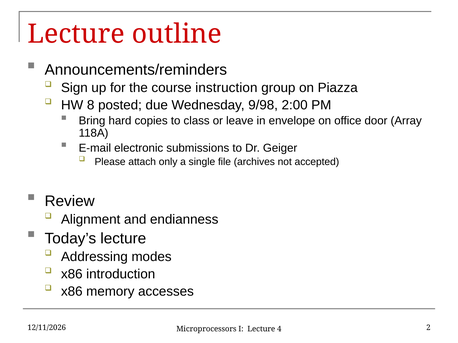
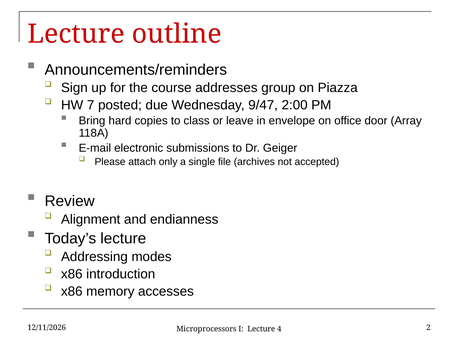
instruction: instruction -> addresses
8: 8 -> 7
9/98: 9/98 -> 9/47
